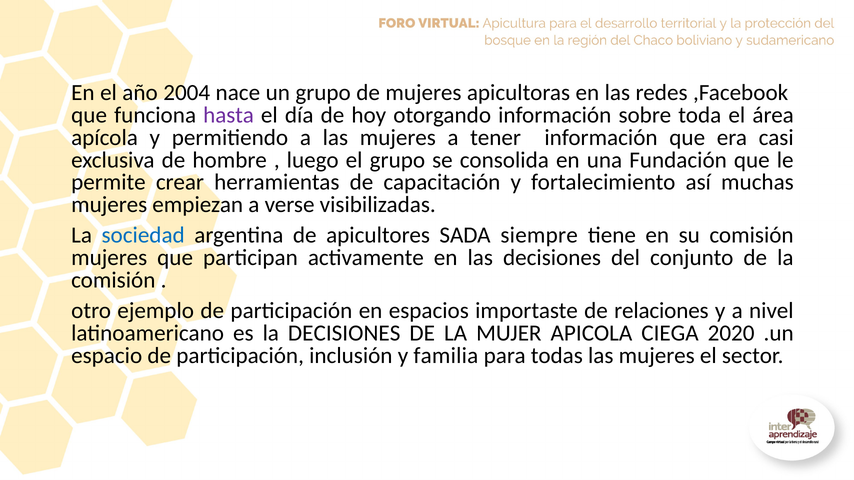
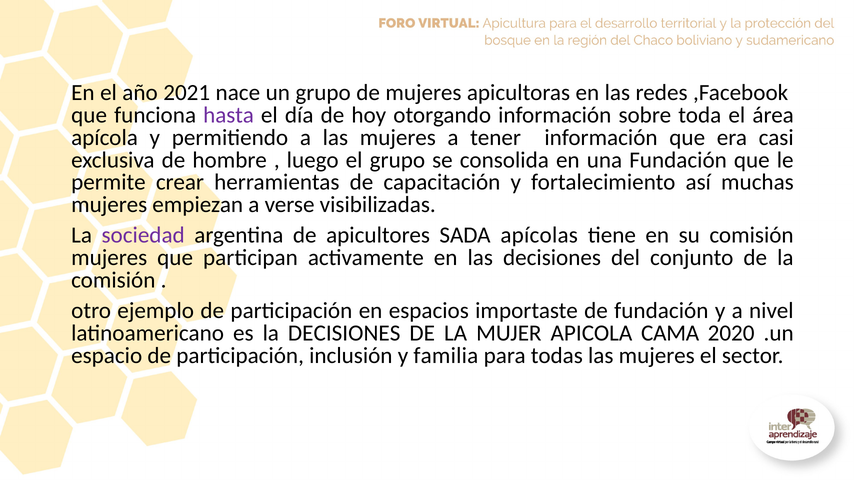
2004: 2004 -> 2021
sociedad colour: blue -> purple
siempre: siempre -> apícolas
de relaciones: relaciones -> fundación
CIEGA: CIEGA -> CAMA
